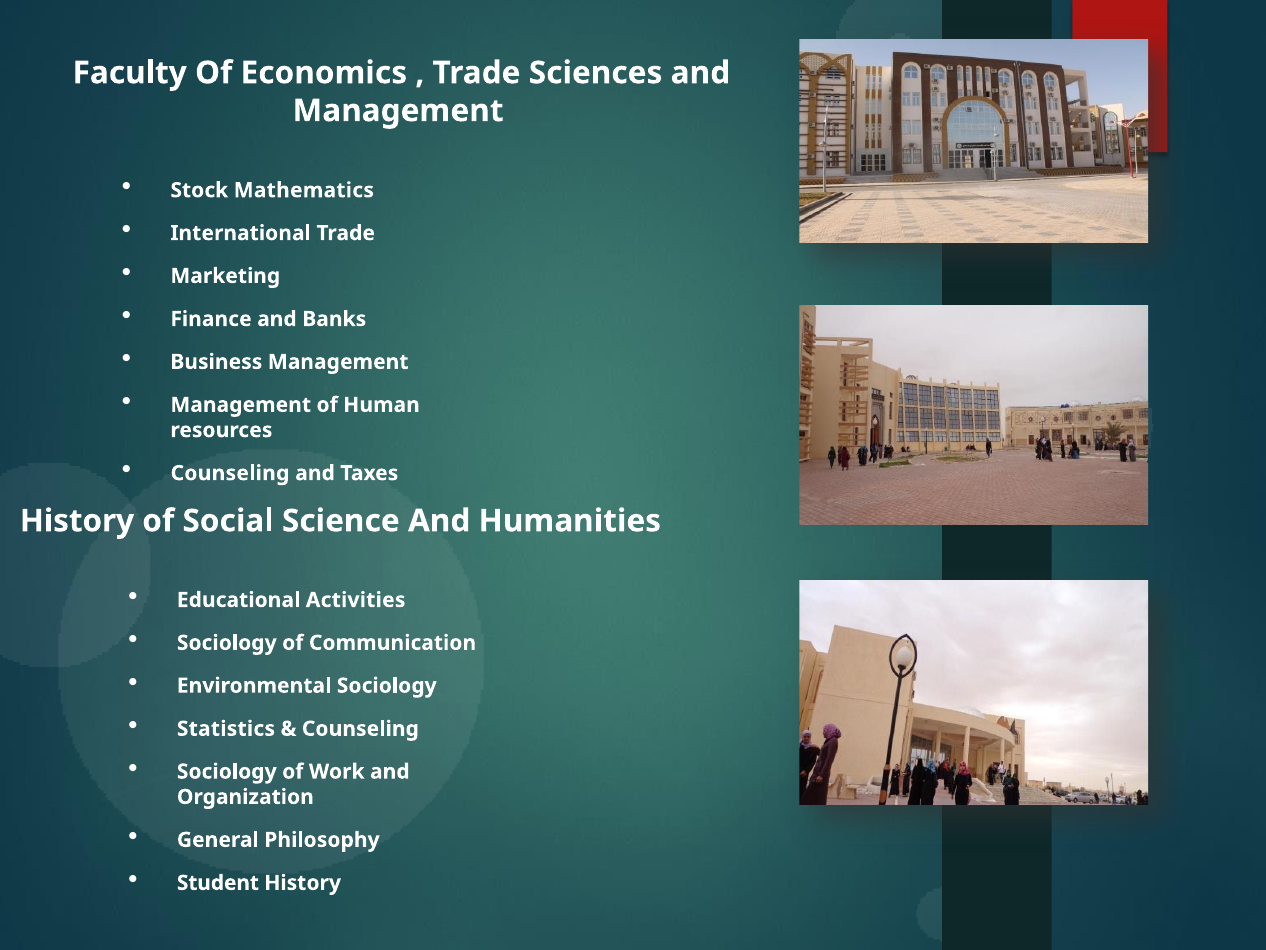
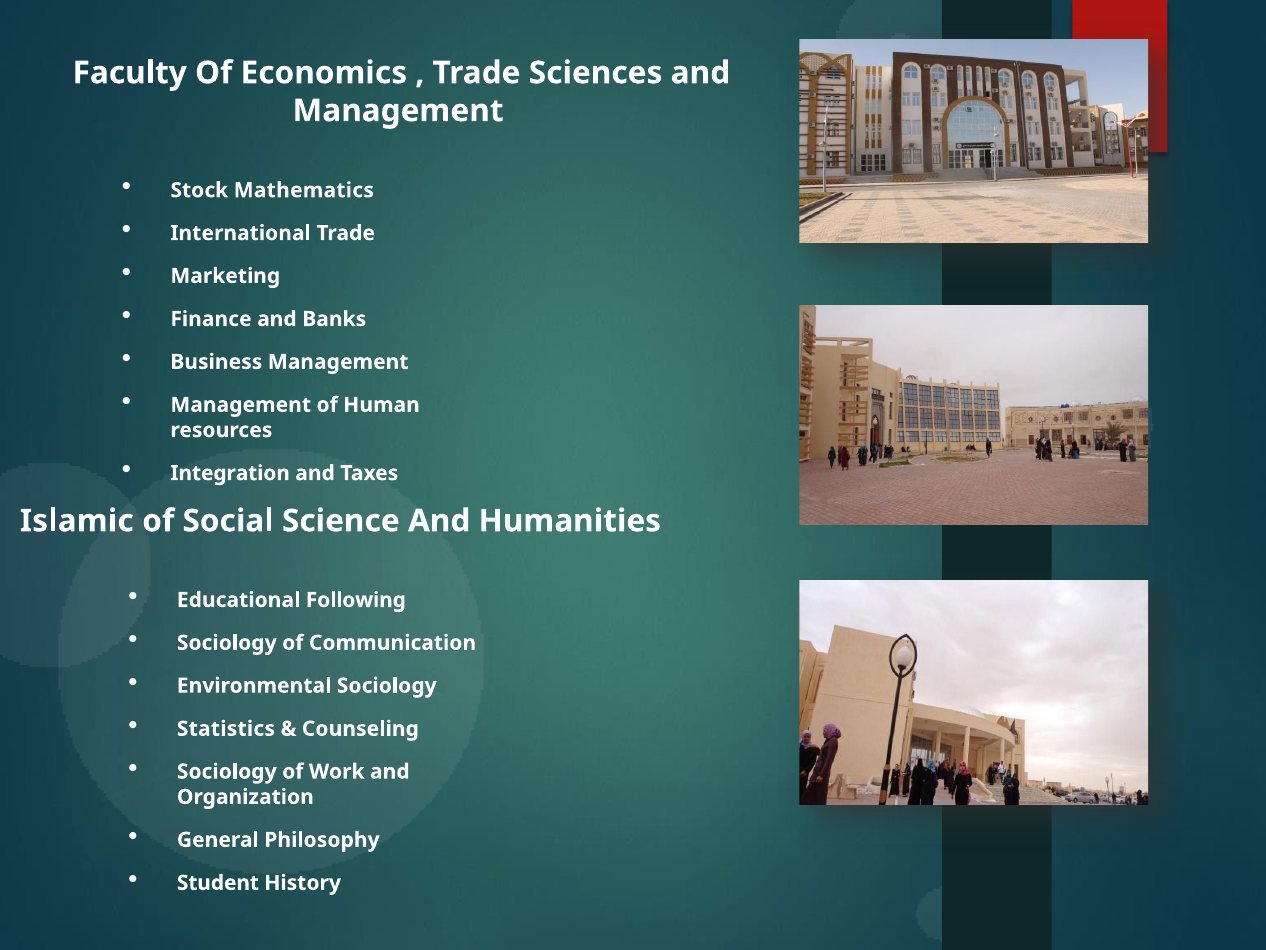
Counseling at (230, 473): Counseling -> Integration
History at (77, 521): History -> Islamic
Activities: Activities -> Following
